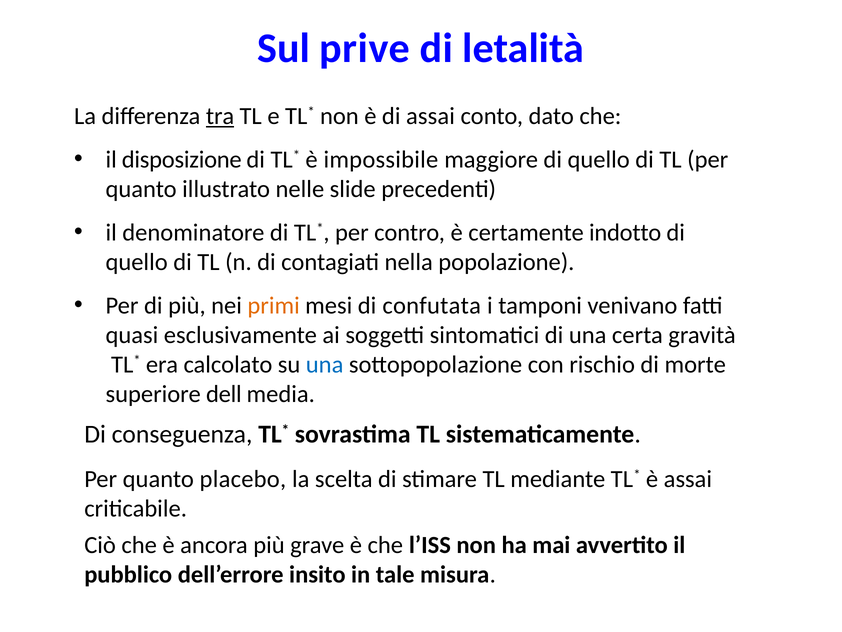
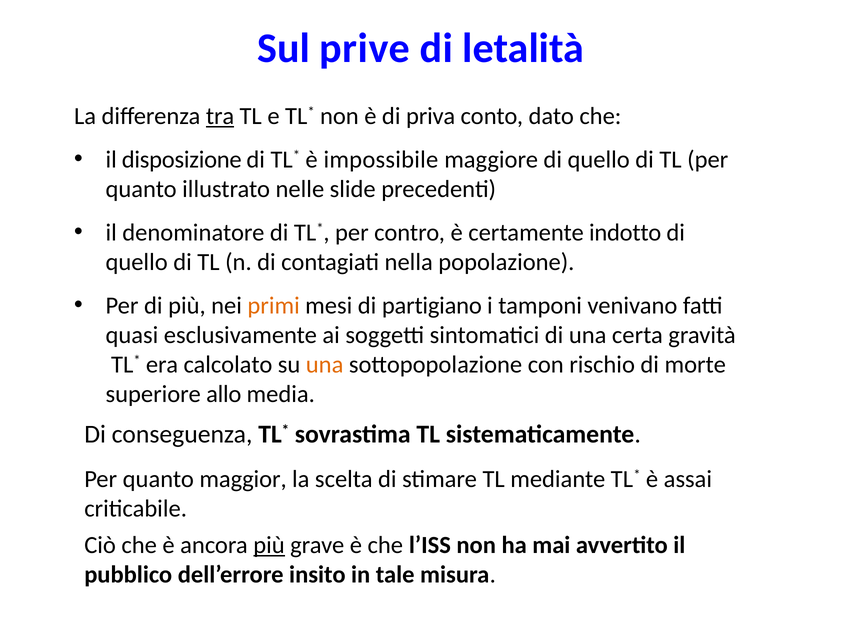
di assai: assai -> priva
confutata: confutata -> partigiano
una at (325, 364) colour: blue -> orange
dell: dell -> allo
placebo: placebo -> maggior
più at (269, 545) underline: none -> present
